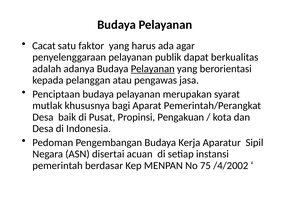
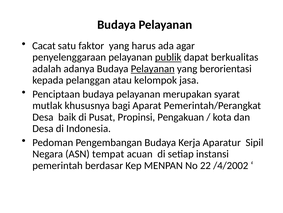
publik underline: none -> present
pengawas: pengawas -> kelompok
disertai: disertai -> tempat
75: 75 -> 22
